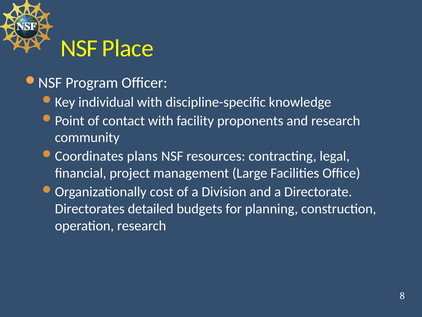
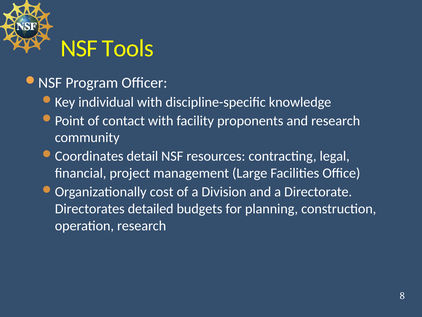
Place: Place -> Tools
plans: plans -> detail
